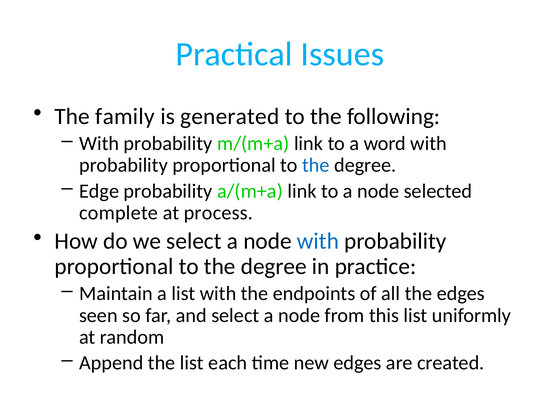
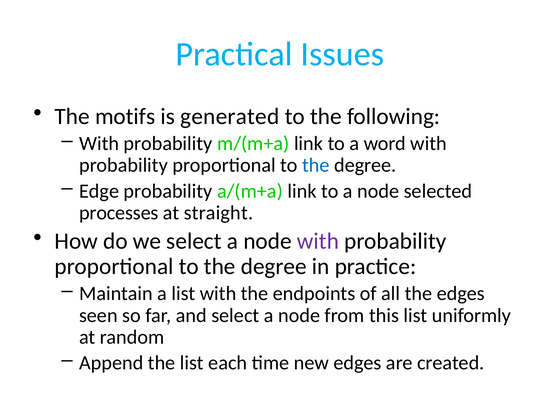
family: family -> motifs
complete: complete -> processes
process: process -> straight
with at (318, 241) colour: blue -> purple
